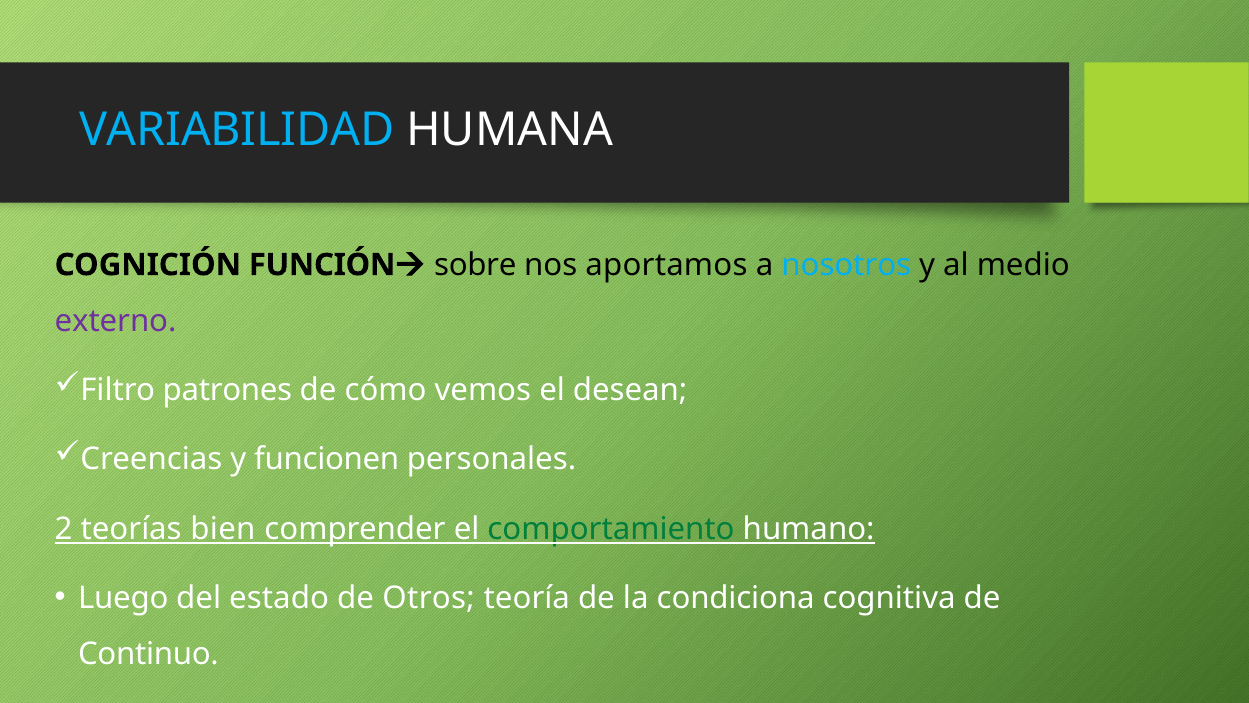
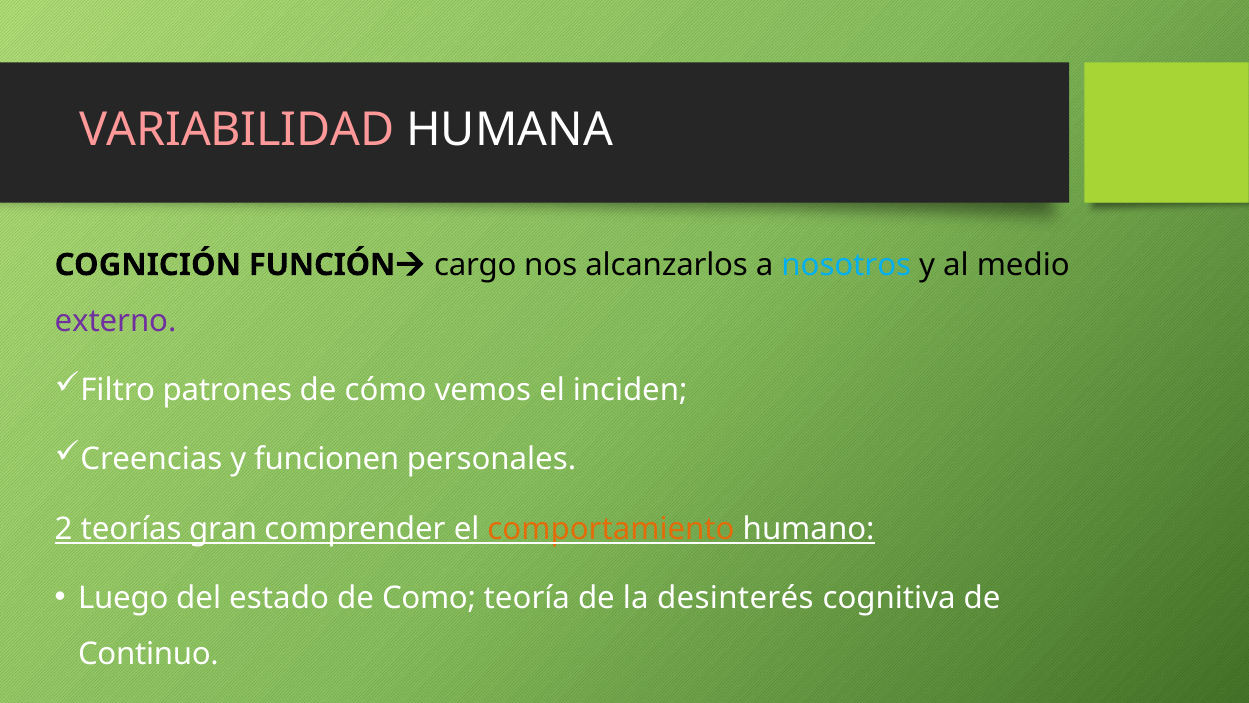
VARIABILIDAD colour: light blue -> pink
sobre: sobre -> cargo
aportamos: aportamos -> alcanzarlos
desean: desean -> inciden
bien: bien -> gran
comportamiento colour: green -> orange
Otros: Otros -> Como
condiciona: condiciona -> desinterés
